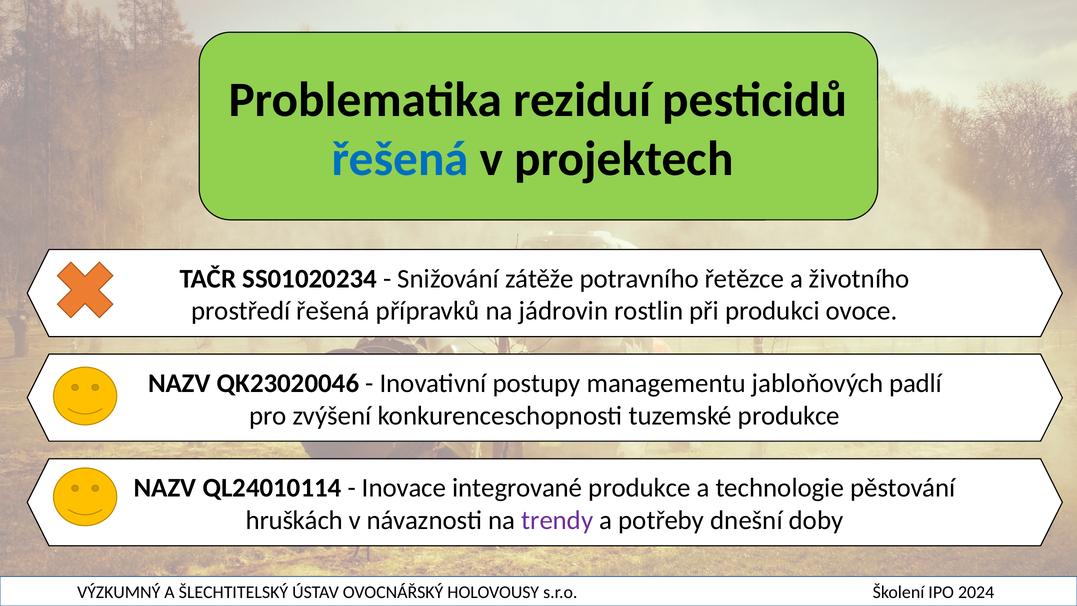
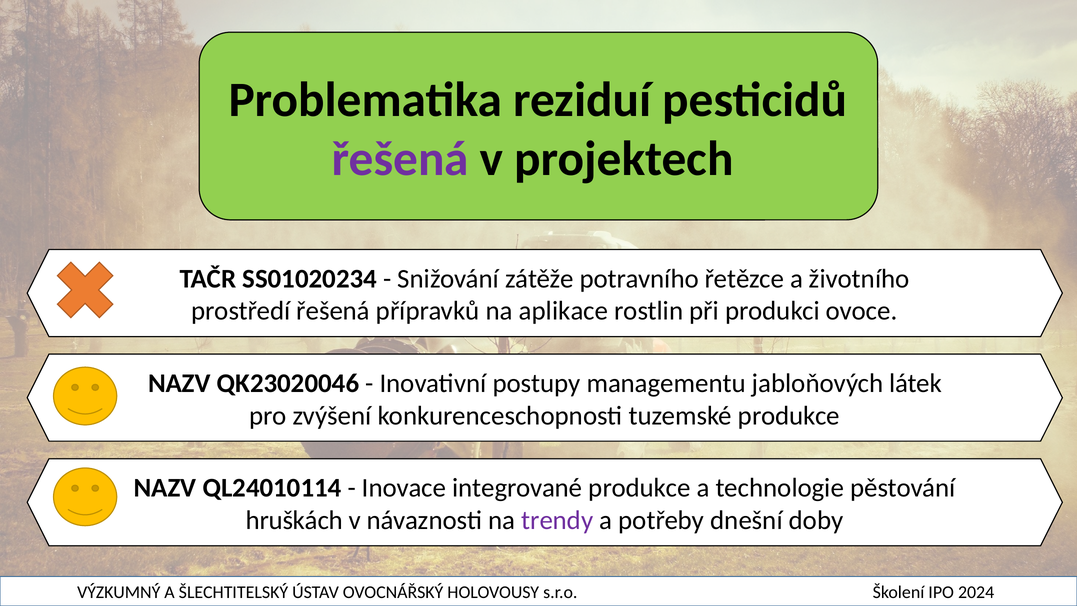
řešená at (400, 159) colour: blue -> purple
jádrovin: jádrovin -> aplikace
padlí: padlí -> látek
